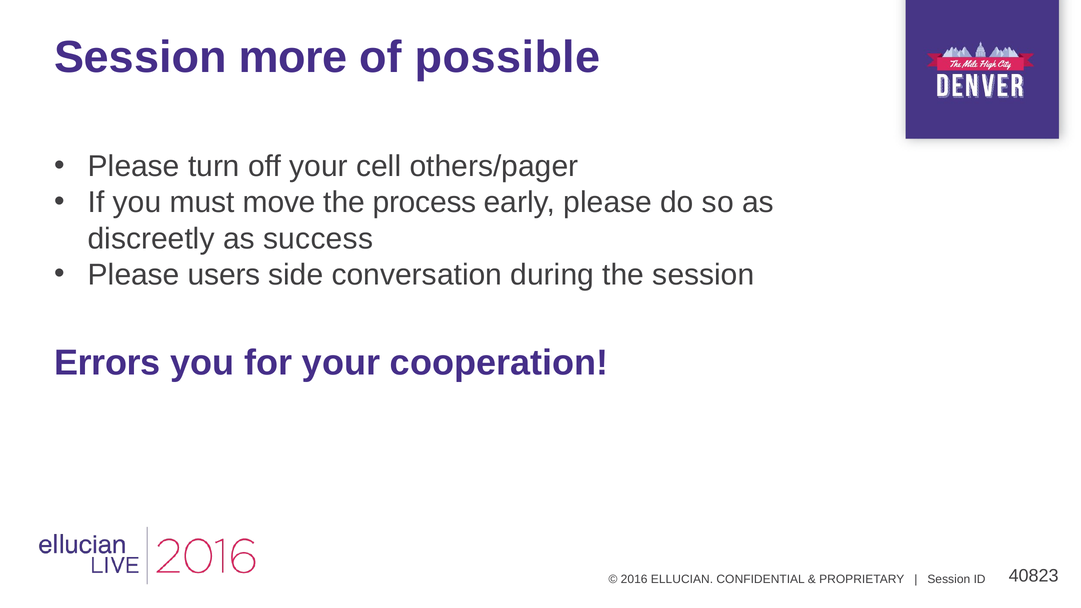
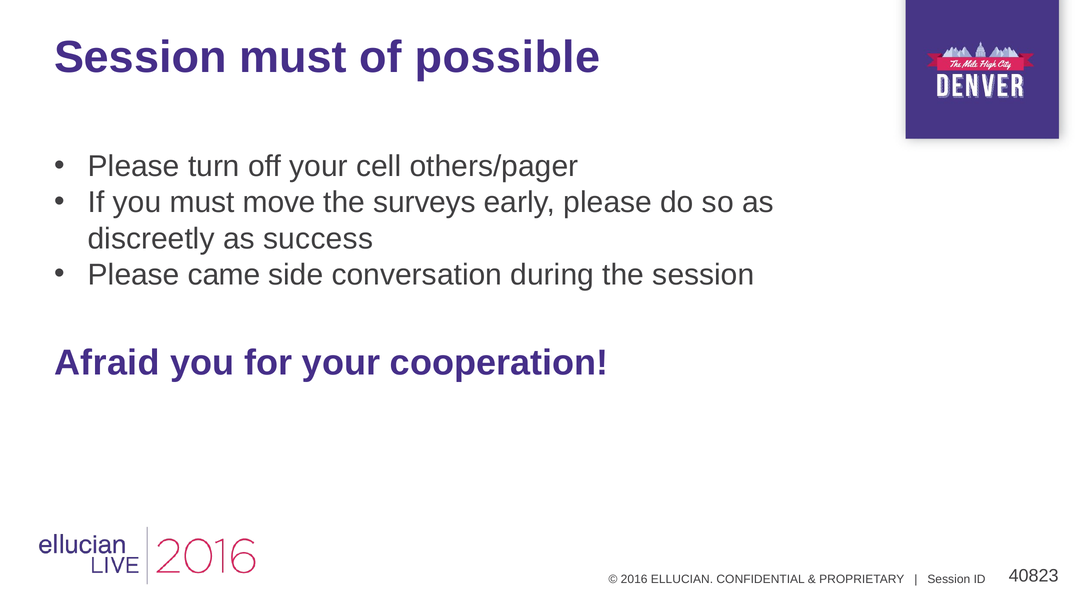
Session more: more -> must
process: process -> surveys
users: users -> came
Errors: Errors -> Afraid
